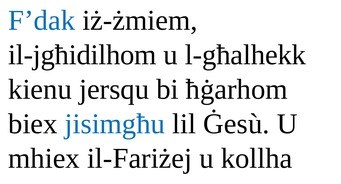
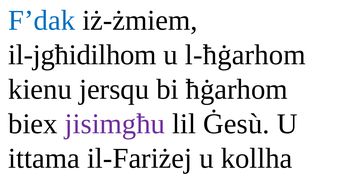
l-għalhekk: l-għalhekk -> l-ħġarhom
jisimgħu colour: blue -> purple
mhiex: mhiex -> ittama
